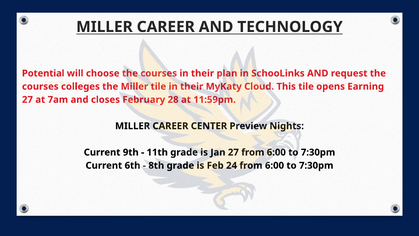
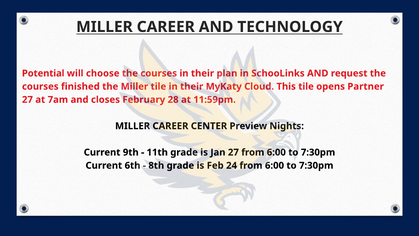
colleges: colleges -> finished
Earning: Earning -> Partner
